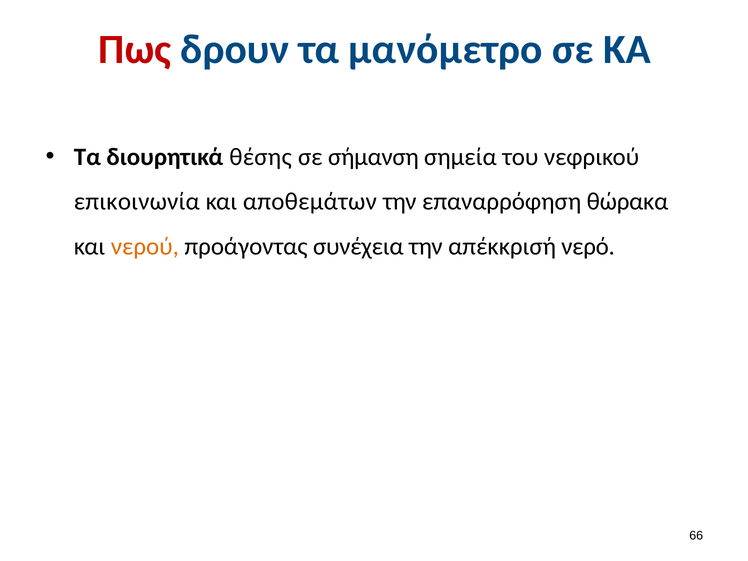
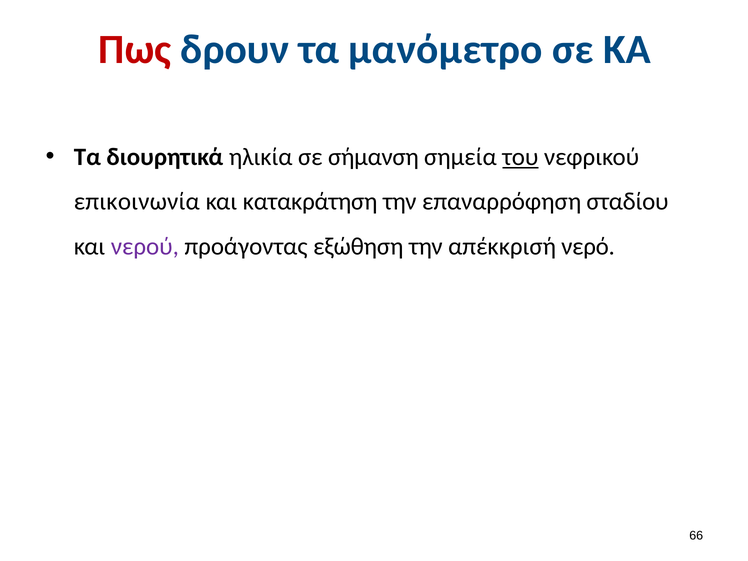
θέσης: θέσης -> ηλικία
του underline: none -> present
αποθεμάτων: αποθεμάτων -> κατακράτηση
θώρακα: θώρακα -> σταδίου
νερού colour: orange -> purple
συνέχεια: συνέχεια -> εξώθηση
